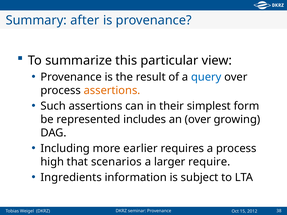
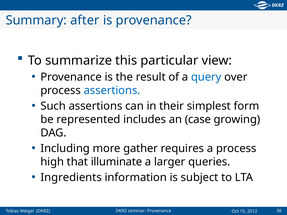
assertions at (112, 90) colour: orange -> blue
an over: over -> case
earlier: earlier -> gather
scenarios: scenarios -> illuminate
require: require -> queries
